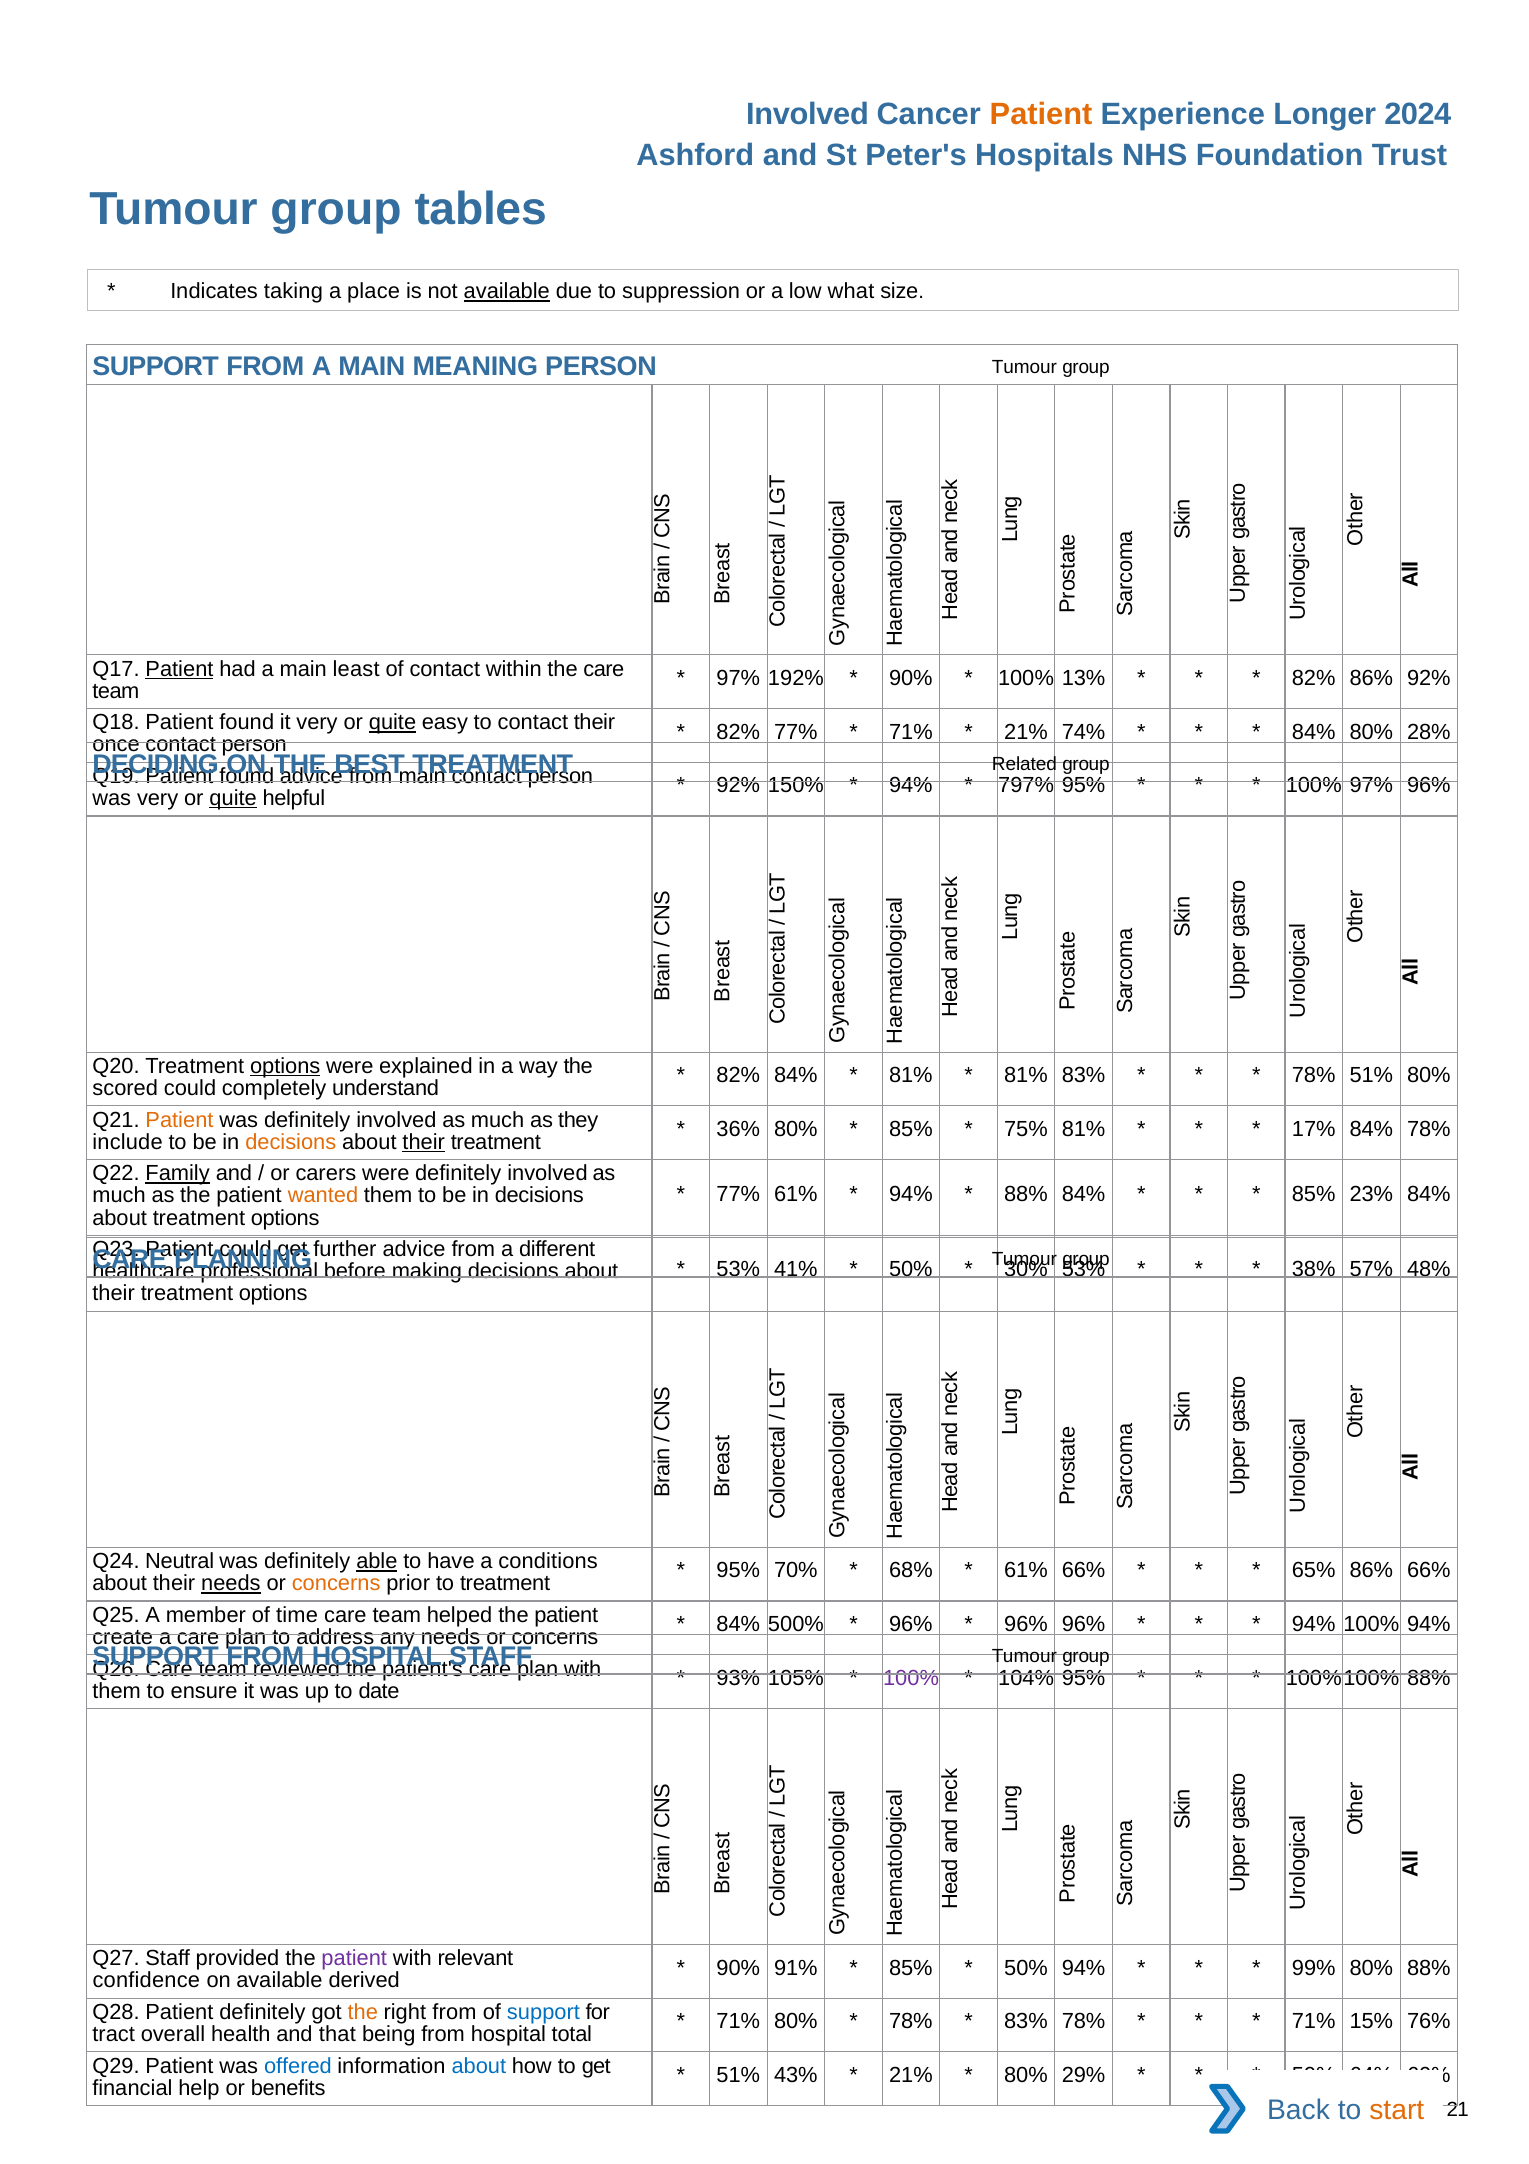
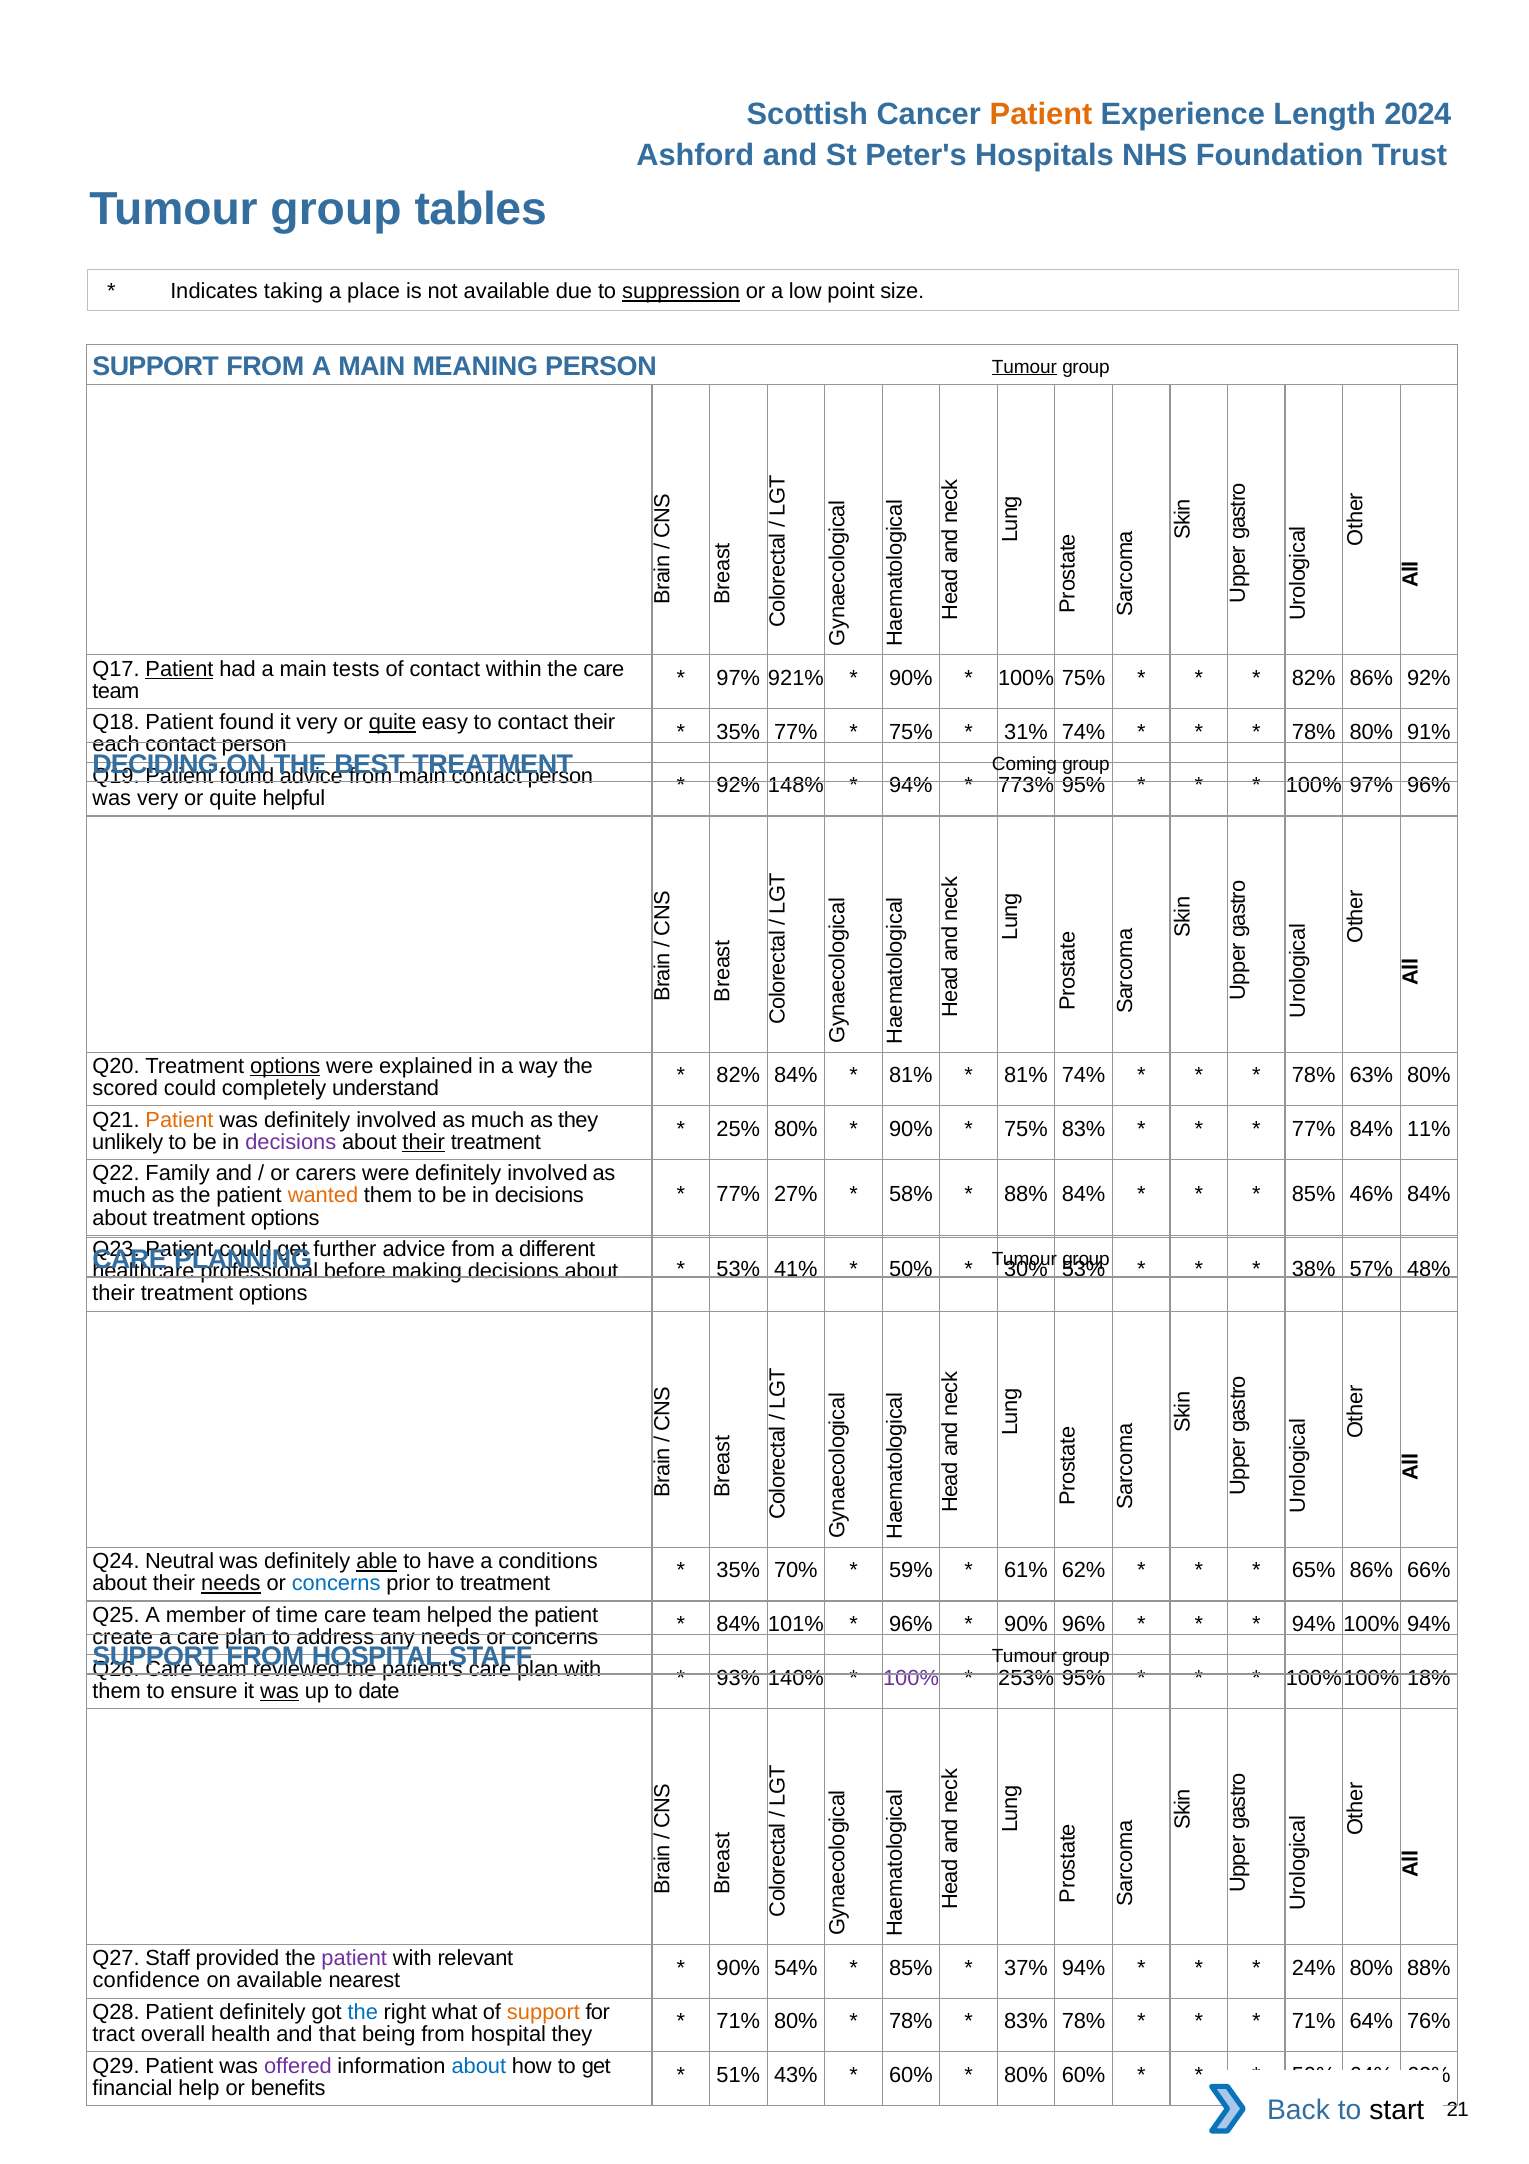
Involved at (807, 114): Involved -> Scottish
Longer: Longer -> Length
available at (507, 292) underline: present -> none
suppression underline: none -> present
what: what -> point
Tumour at (1024, 367) underline: none -> present
least: least -> tests
192%: 192% -> 921%
100% 13%: 13% -> 75%
82% at (738, 732): 82% -> 35%
71% at (911, 732): 71% -> 75%
21% at (1026, 732): 21% -> 31%
84% at (1314, 732): 84% -> 78%
28%: 28% -> 91%
once: once -> each
Related: Related -> Coming
150%: 150% -> 148%
797%: 797% -> 773%
quite at (233, 798) underline: present -> none
81% 83%: 83% -> 74%
78% 51%: 51% -> 63%
36%: 36% -> 25%
85% at (911, 1129): 85% -> 90%
75% 81%: 81% -> 83%
17% at (1314, 1129): 17% -> 77%
84% 78%: 78% -> 11%
include: include -> unlikely
decisions at (291, 1142) colour: orange -> purple
Family underline: present -> none
77% 61%: 61% -> 27%
94% at (911, 1194): 94% -> 58%
23%: 23% -> 46%
95% at (738, 1571): 95% -> 35%
68%: 68% -> 59%
61% 66%: 66% -> 62%
concerns at (336, 1583) colour: orange -> blue
500%: 500% -> 101%
96% at (1026, 1624): 96% -> 90%
105%: 105% -> 140%
104%: 104% -> 253%
88% at (1429, 1678): 88% -> 18%
was at (279, 1691) underline: none -> present
91%: 91% -> 54%
50% at (1026, 1968): 50% -> 37%
99%: 99% -> 24%
derived: derived -> nearest
the at (363, 2012) colour: orange -> blue
right from: from -> what
support at (543, 2012) colour: blue -> orange
71% 15%: 15% -> 64%
hospital total: total -> they
offered colour: blue -> purple
21% at (911, 2075): 21% -> 60%
80% 29%: 29% -> 60%
start colour: orange -> black
